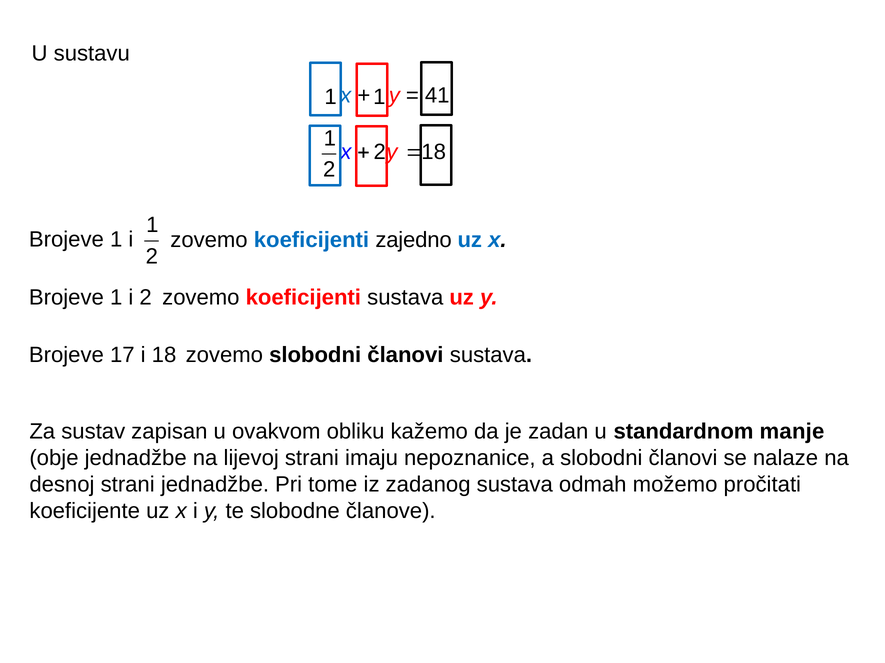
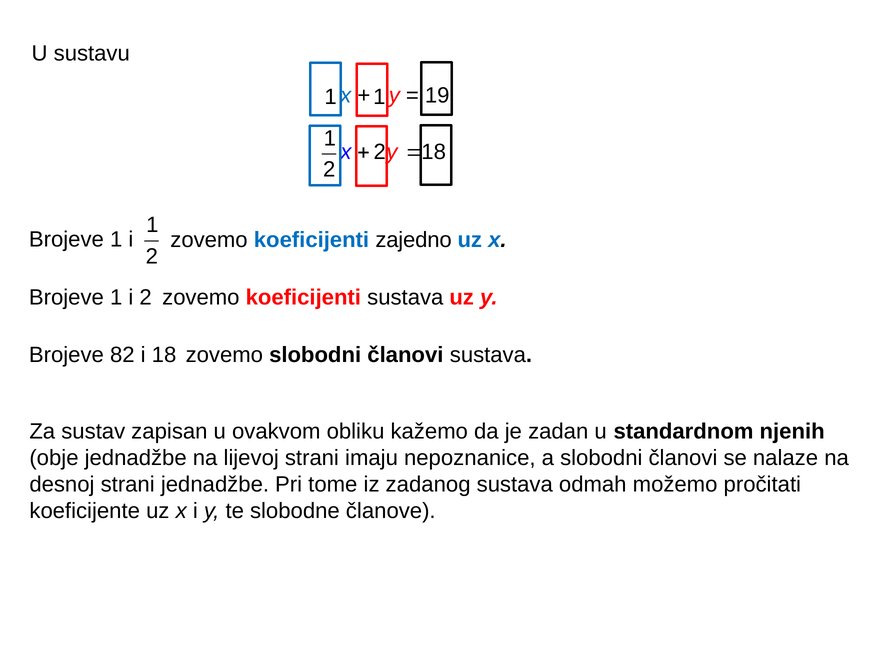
41: 41 -> 19
17: 17 -> 82
manje: manje -> njenih
